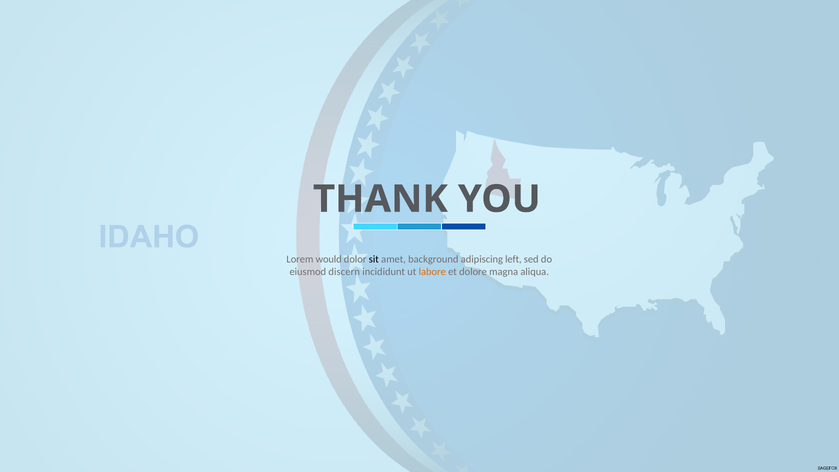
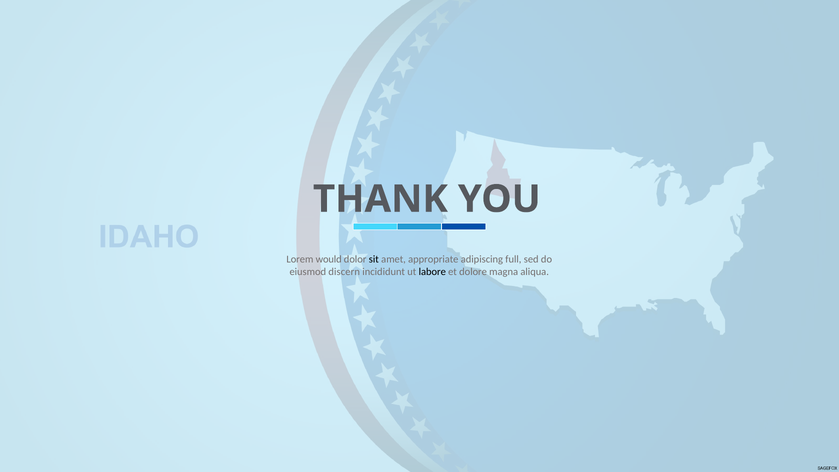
background: background -> appropriate
left: left -> full
labore colour: orange -> black
